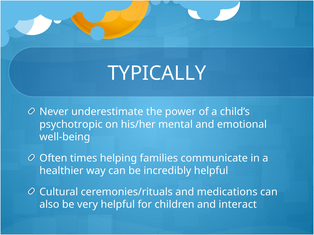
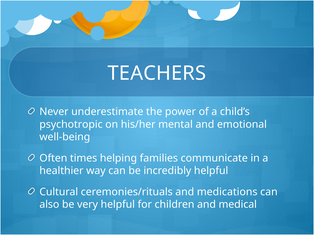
TYPICALLY: TYPICALLY -> TEACHERS
interact: interact -> medical
